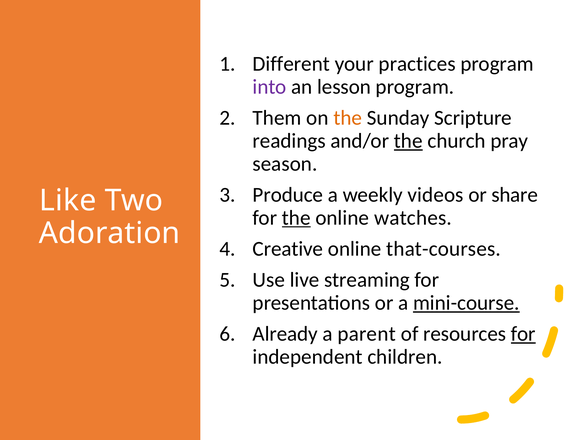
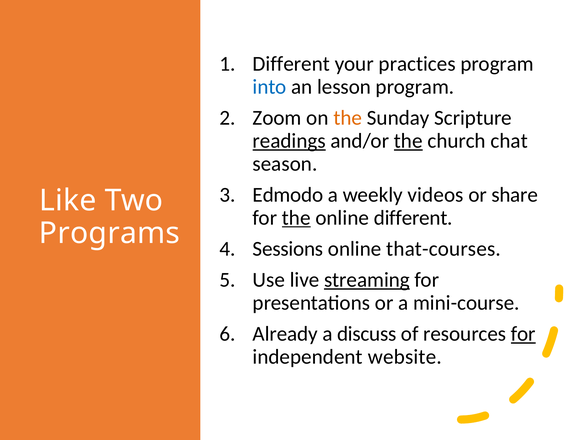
into colour: purple -> blue
Them: Them -> Zoom
readings underline: none -> present
pray: pray -> chat
Produce: Produce -> Edmodo
online watches: watches -> different
Adoration: Adoration -> Programs
Creative: Creative -> Sessions
streaming underline: none -> present
mini-course underline: present -> none
parent: parent -> discuss
children: children -> website
